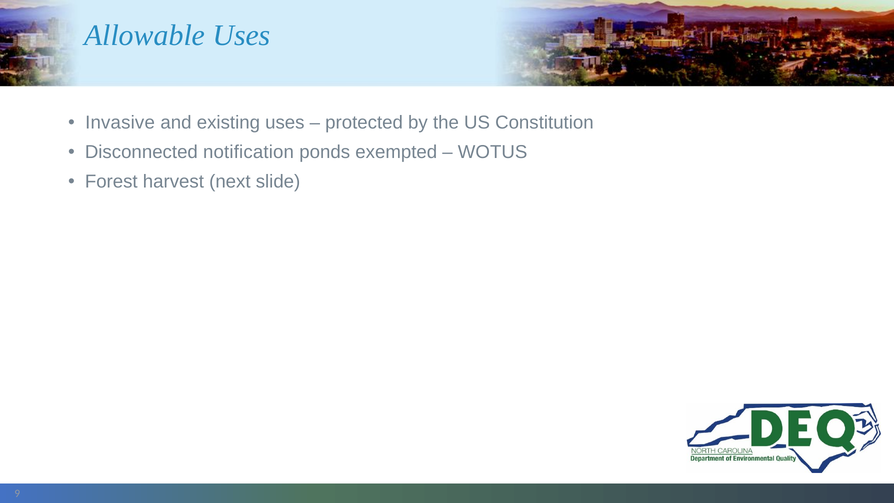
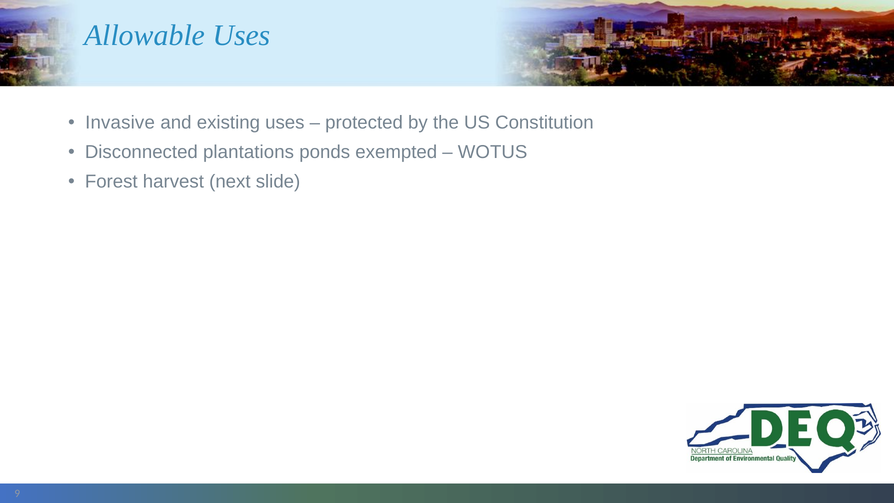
notification: notification -> plantations
